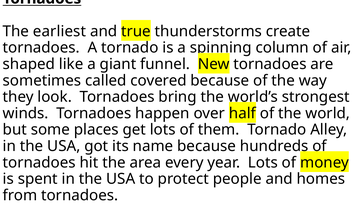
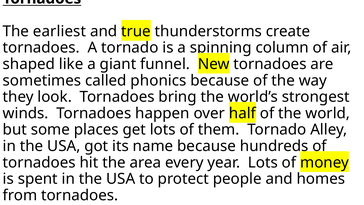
covered: covered -> phonics
